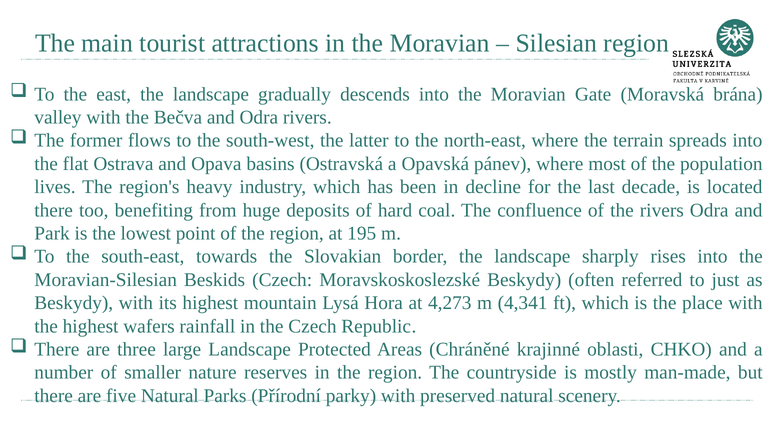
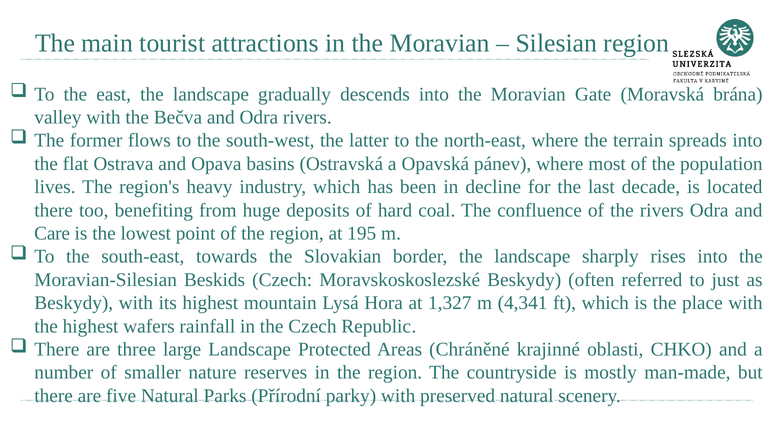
Park: Park -> Care
4,273: 4,273 -> 1,327
